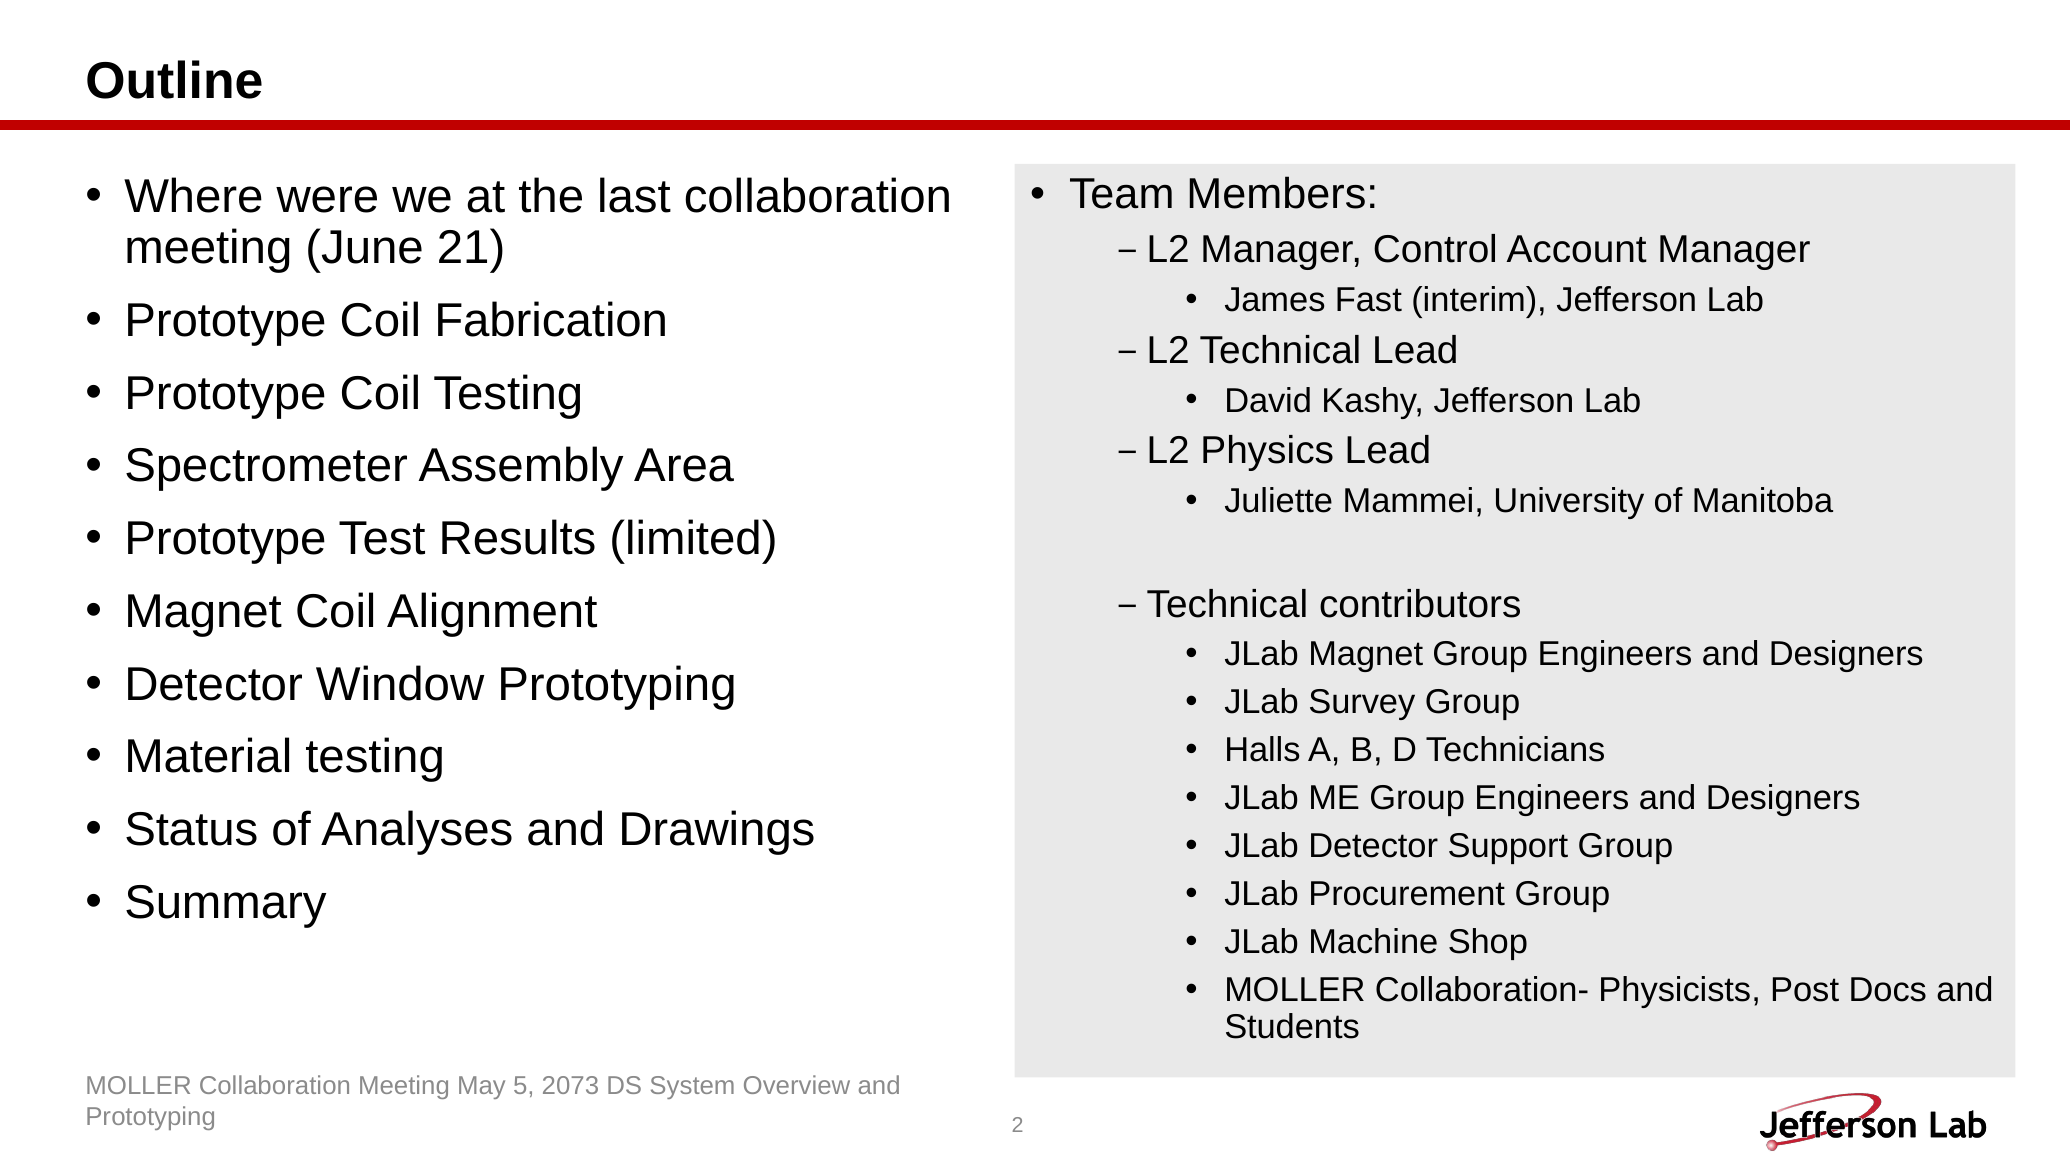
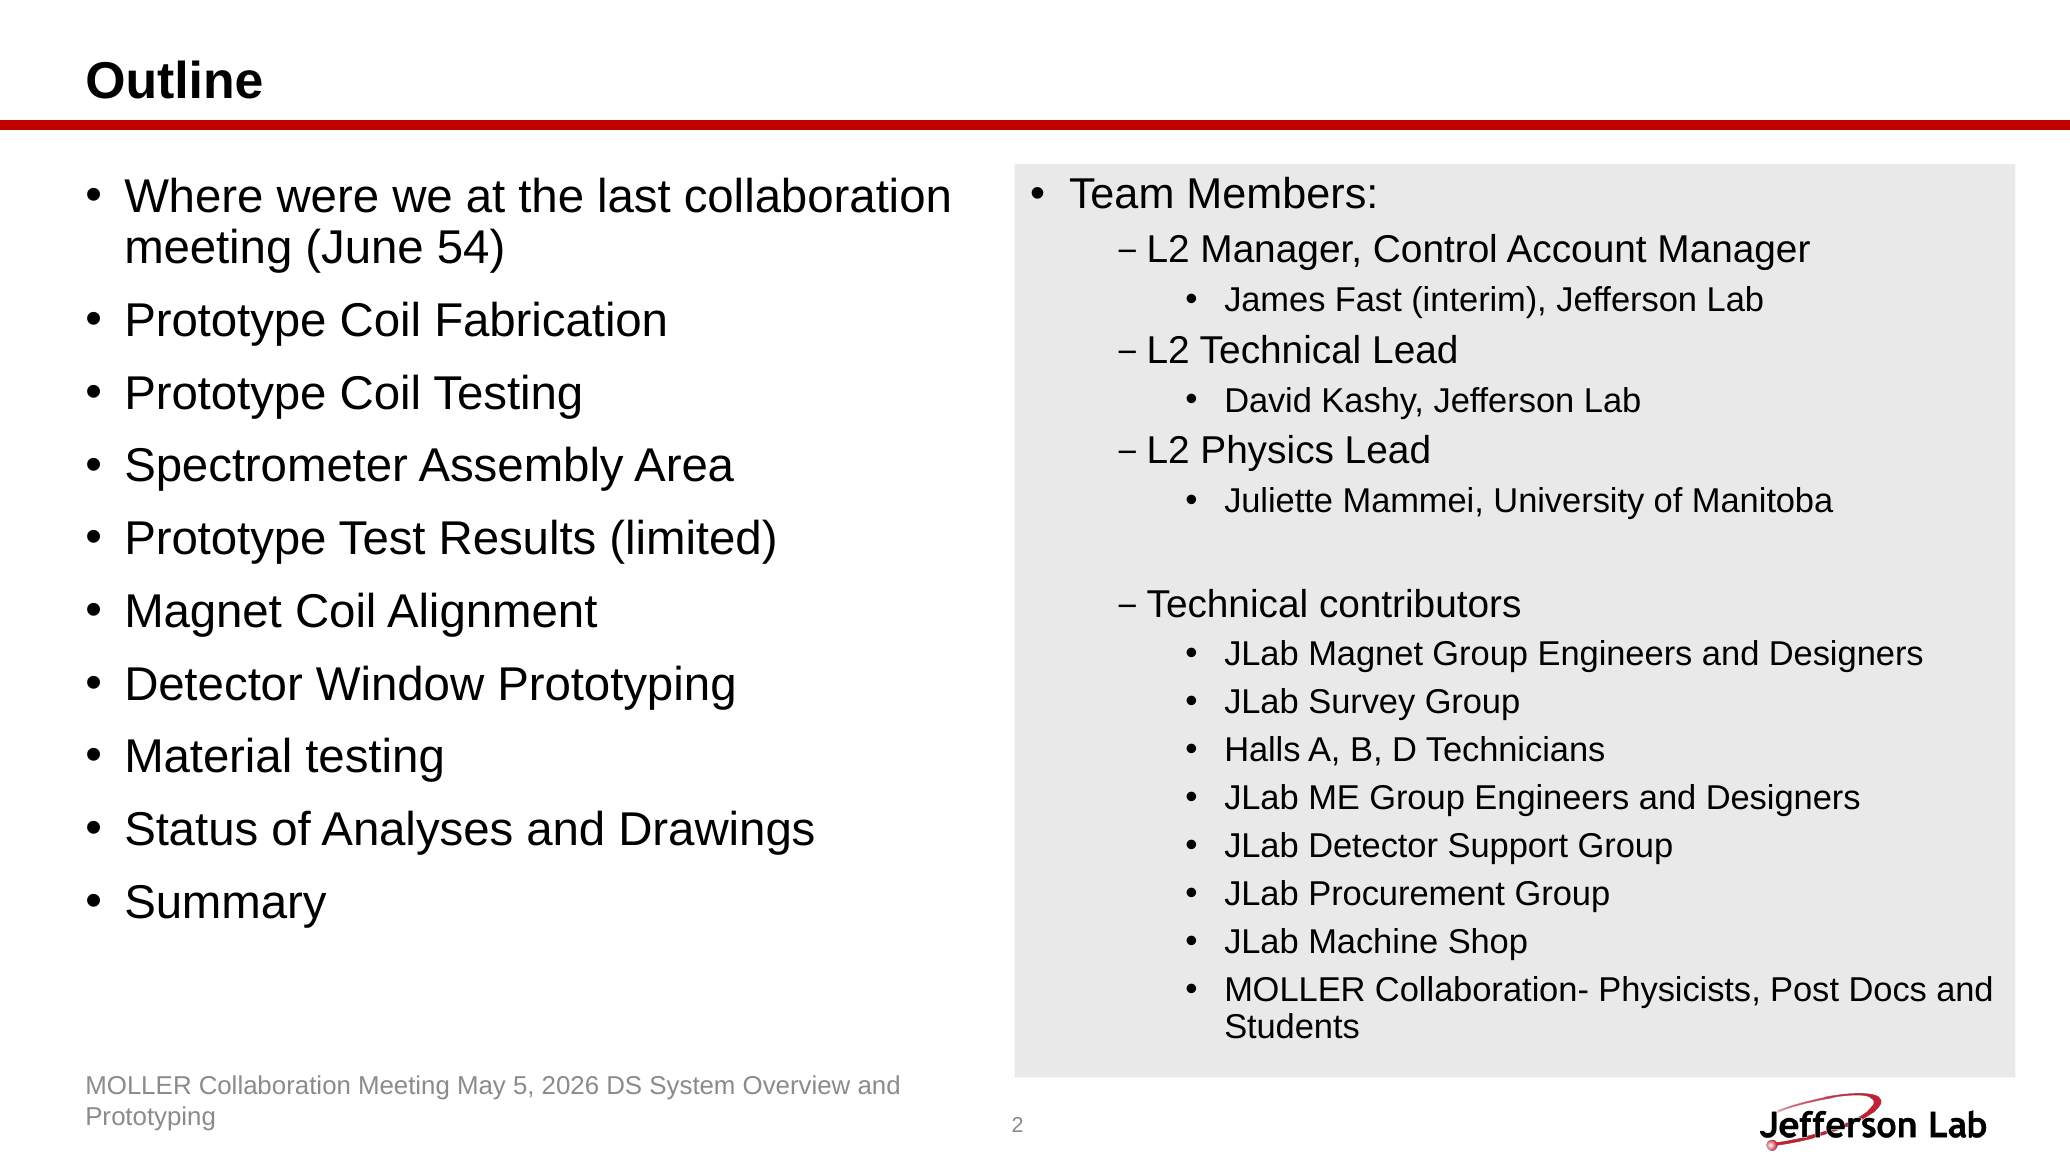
21: 21 -> 54
2073: 2073 -> 2026
